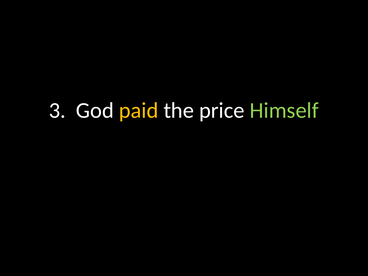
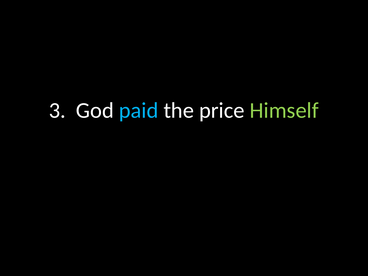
paid colour: yellow -> light blue
